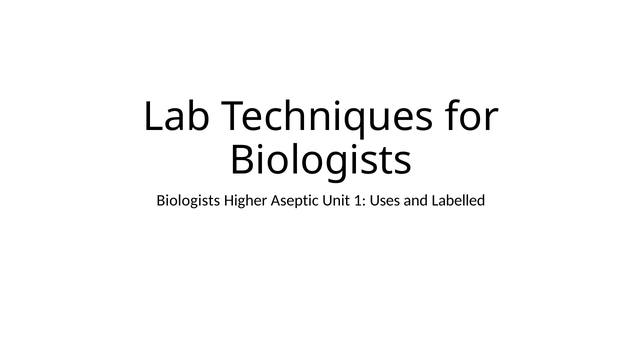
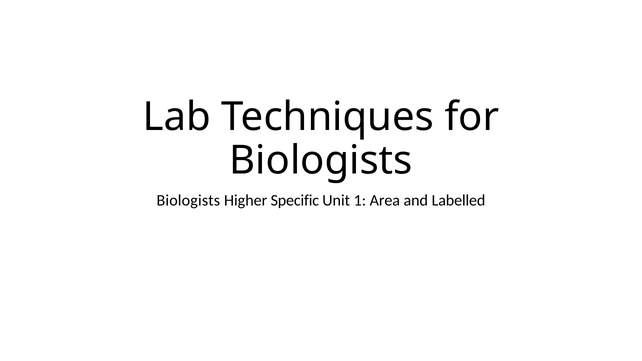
Aseptic: Aseptic -> Specific
Uses: Uses -> Area
